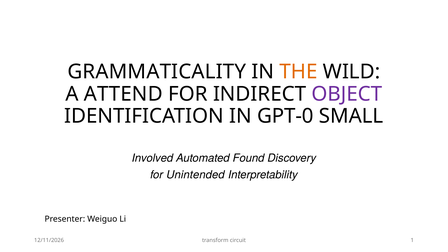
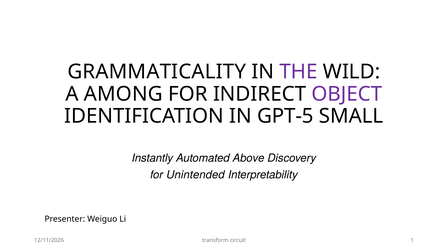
THE colour: orange -> purple
ATTEND: ATTEND -> AMONG
GPT-0: GPT-0 -> GPT-5
Involved: Involved -> Instantly
Found: Found -> Above
